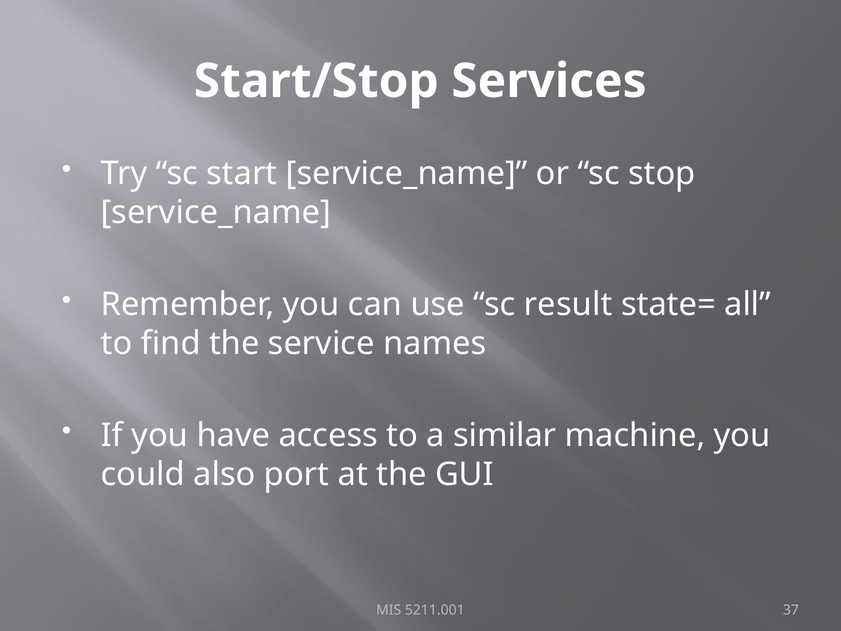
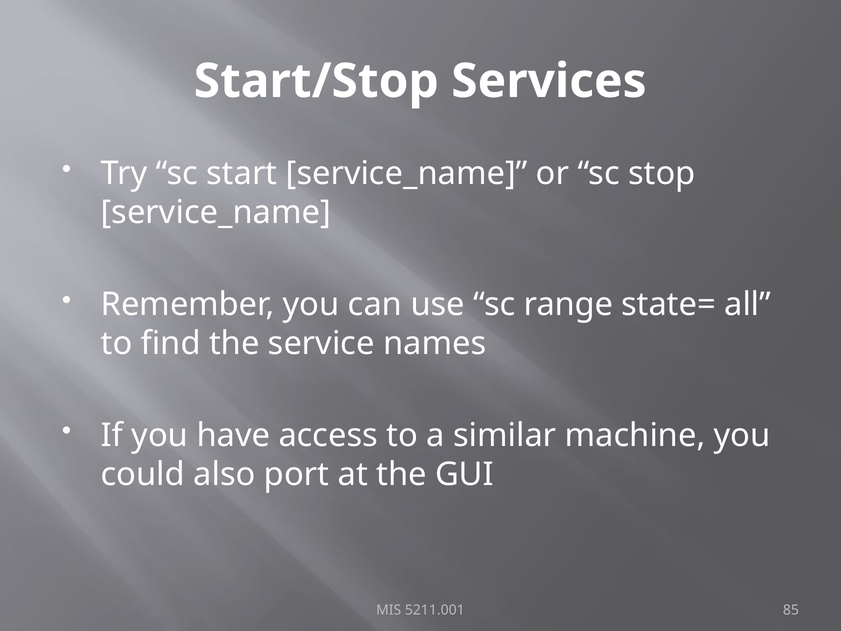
result: result -> range
37: 37 -> 85
